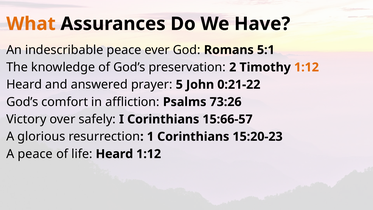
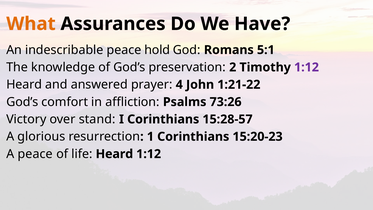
ever: ever -> hold
1:12 at (306, 67) colour: orange -> purple
5: 5 -> 4
0:21-22: 0:21-22 -> 1:21-22
safely: safely -> stand
15:66-57: 15:66-57 -> 15:28-57
